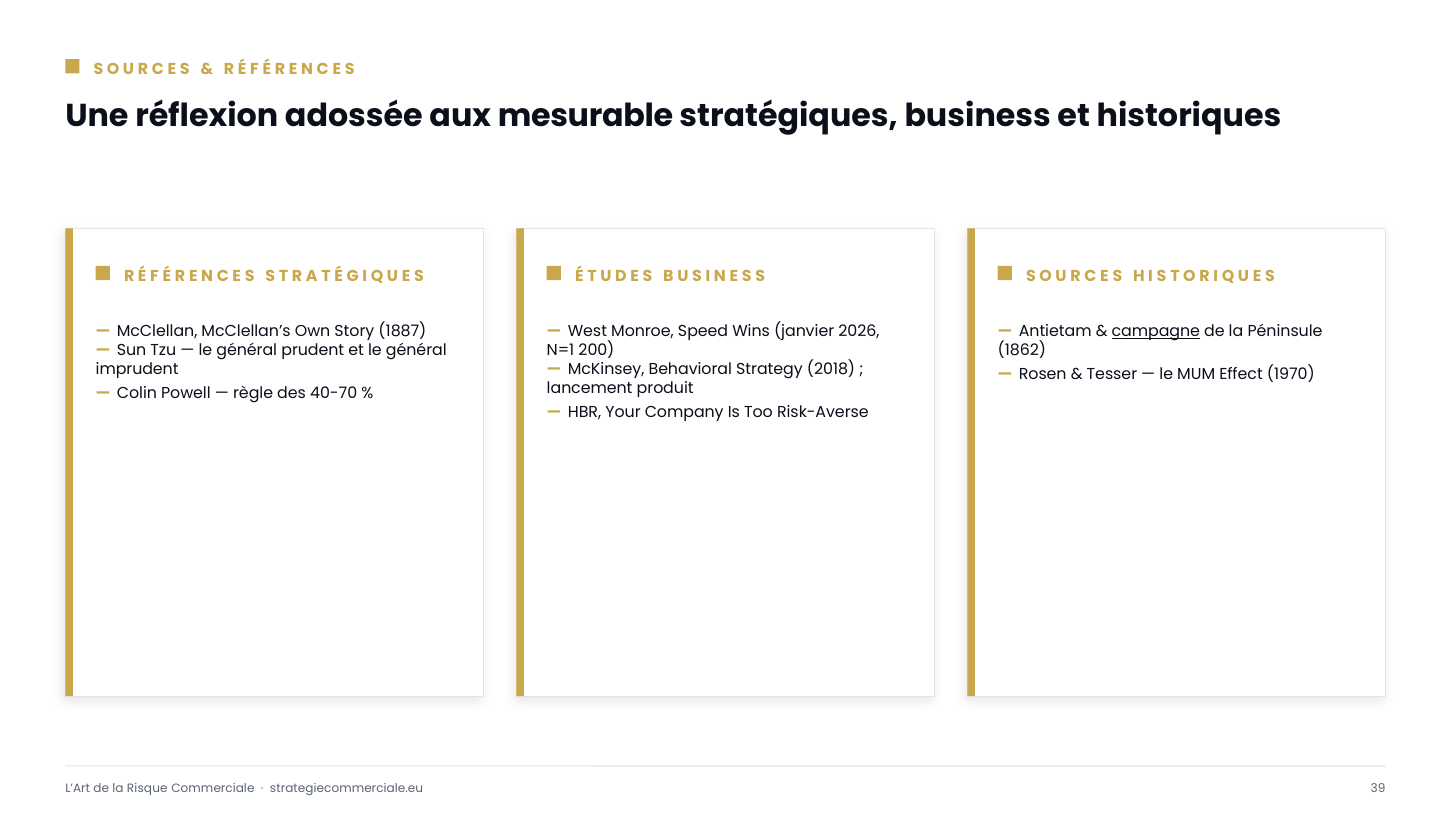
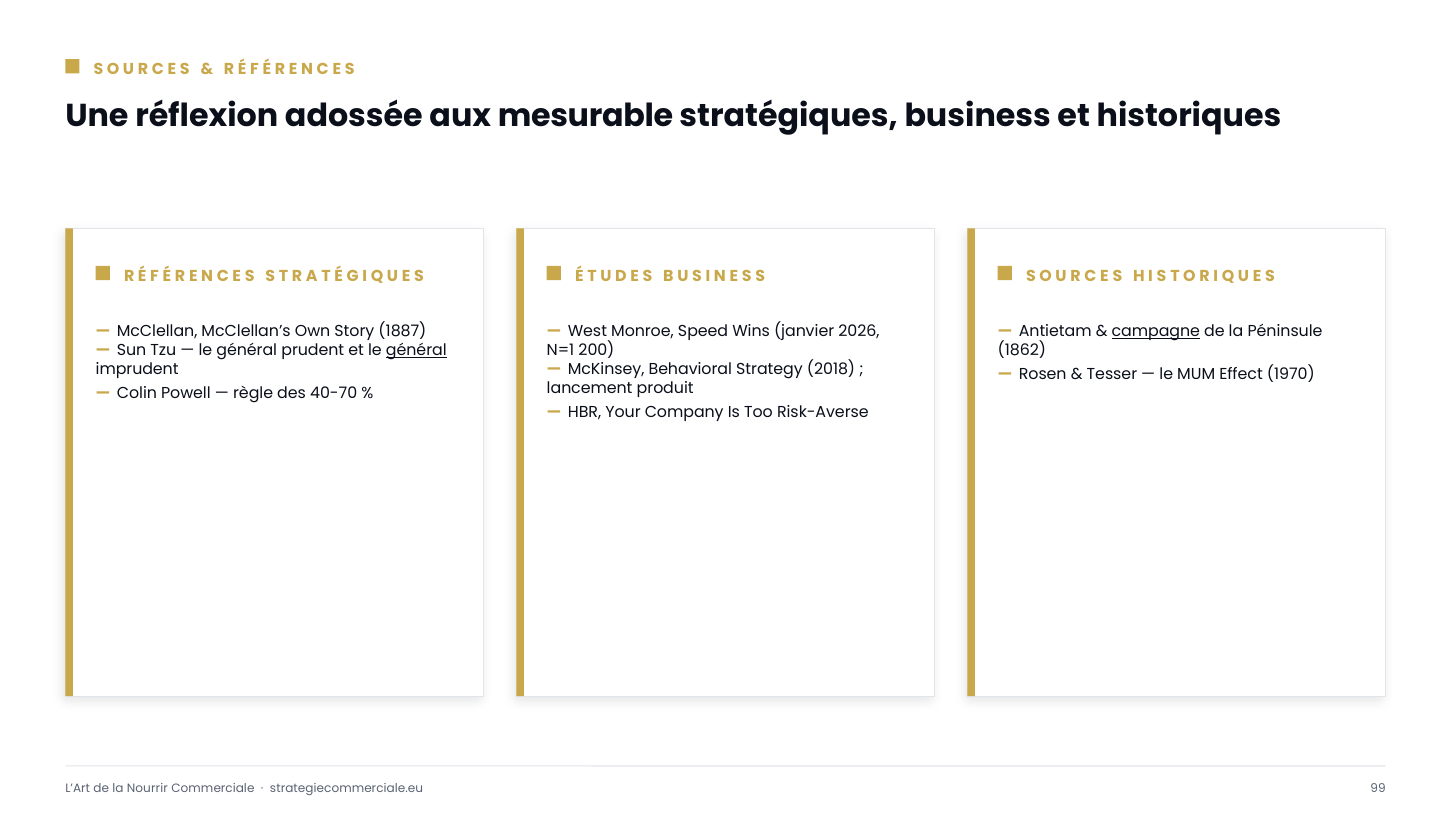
général at (416, 351) underline: none -> present
Risque: Risque -> Nourrir
39: 39 -> 99
